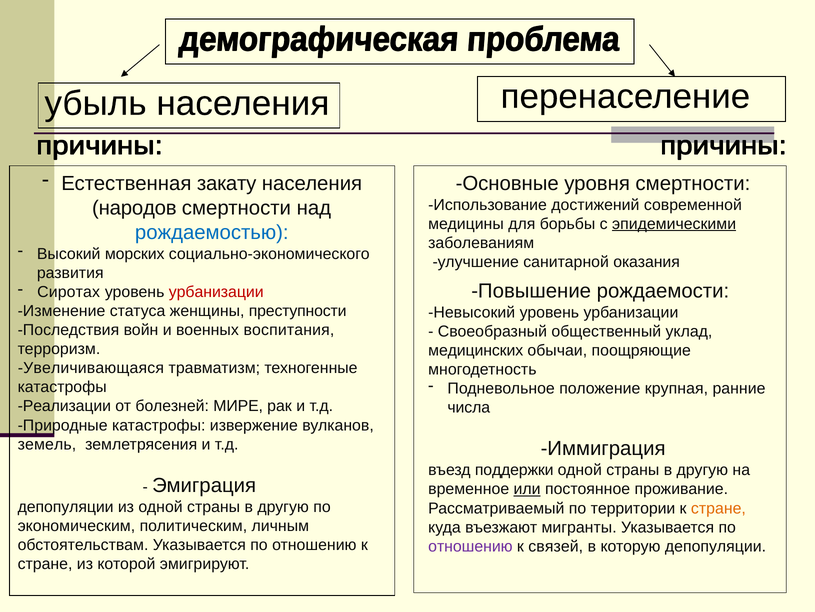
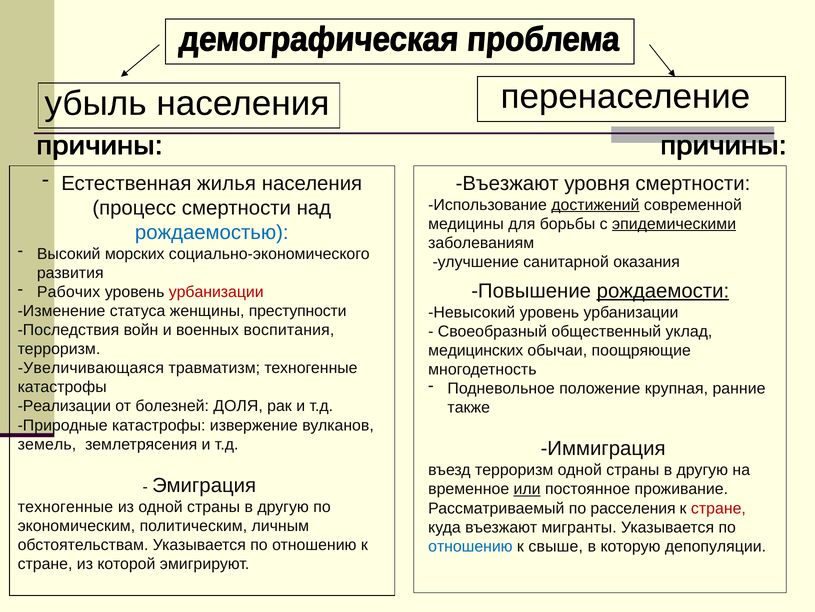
закату: закату -> жилья
Основные at (507, 183): Основные -> Въезжают
достижений underline: none -> present
народов: народов -> процесс
рождаемости underline: none -> present
Сиротах: Сиротах -> Рабочих
МИРЕ: МИРЕ -> ДОЛЯ
числа: числа -> также
въезд поддержки: поддержки -> терроризм
депопуляции at (66, 506): депопуляции -> техногенные
территории: территории -> расселения
стране at (718, 508) colour: orange -> red
отношению at (470, 546) colour: purple -> blue
связей: связей -> свыше
